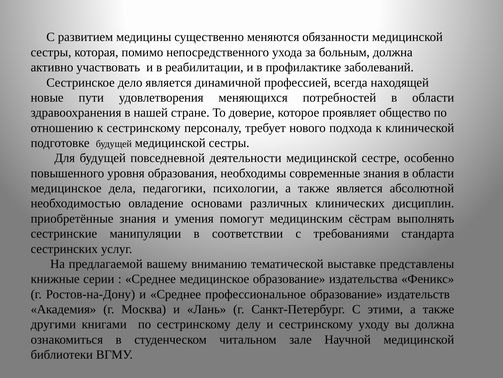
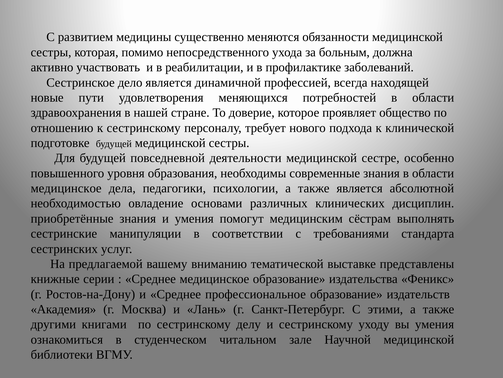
вы должна: должна -> умения
